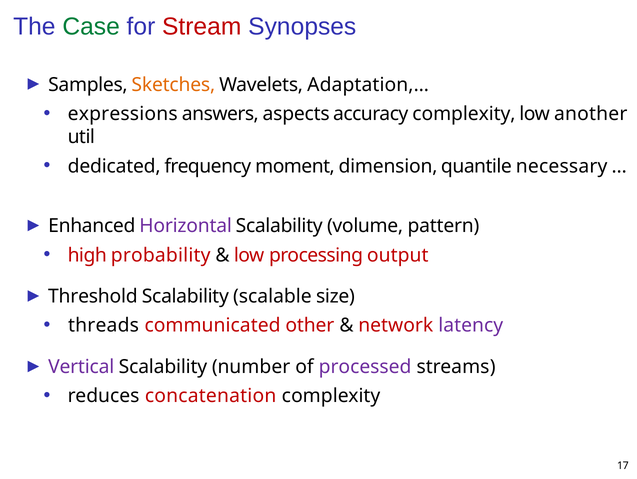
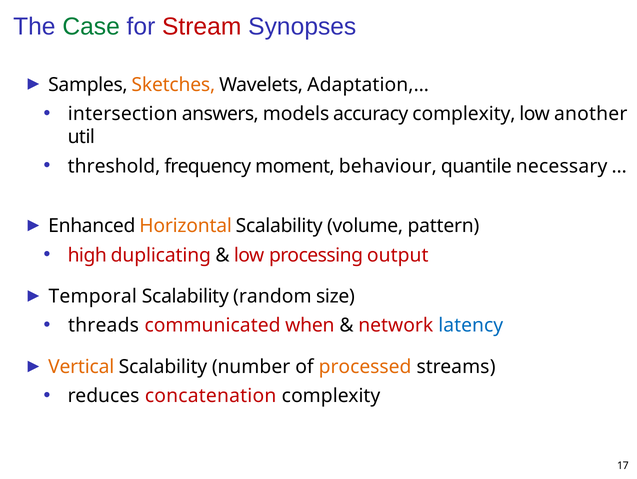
expressions: expressions -> intersection
aspects: aspects -> models
dedicated: dedicated -> threshold
dimension: dimension -> behaviour
Horizontal colour: purple -> orange
probability: probability -> duplicating
Threshold: Threshold -> Temporal
scalable: scalable -> random
other: other -> when
latency colour: purple -> blue
Vertical colour: purple -> orange
processed colour: purple -> orange
